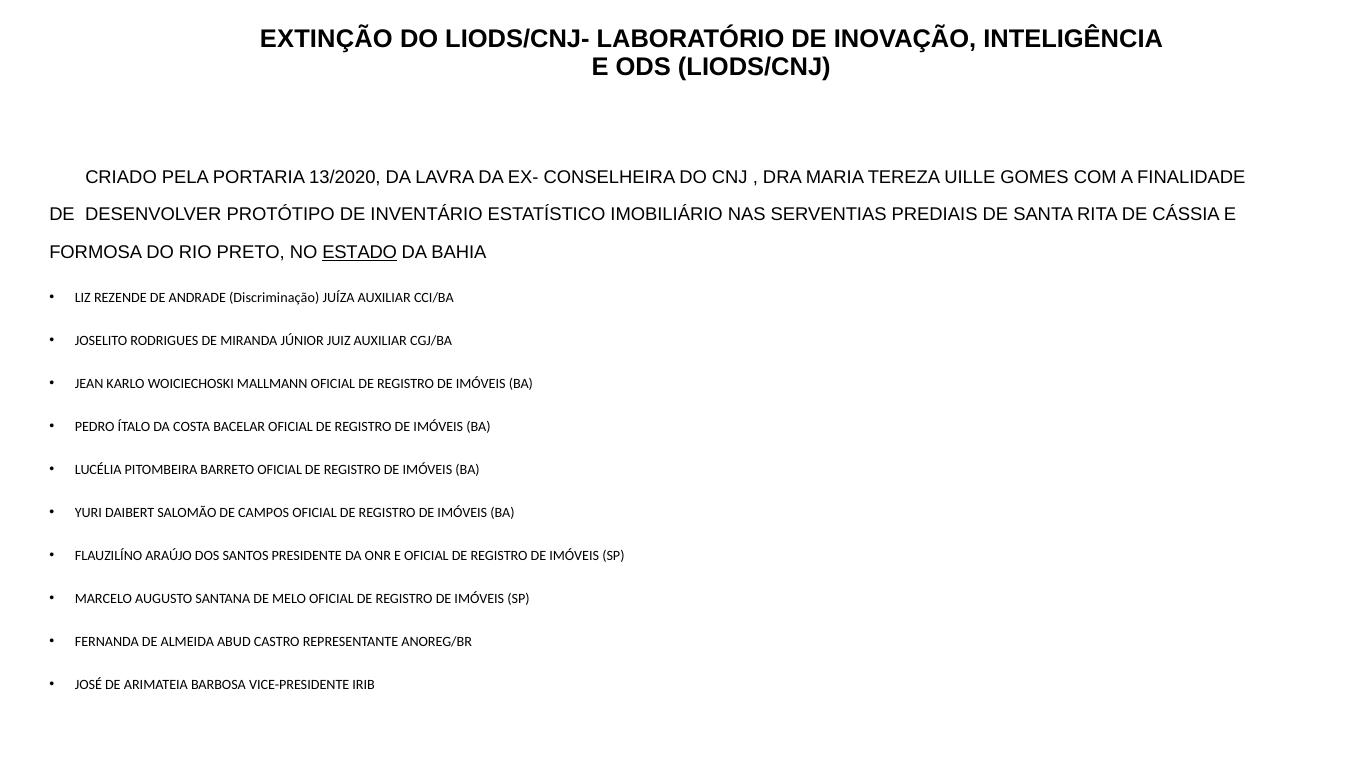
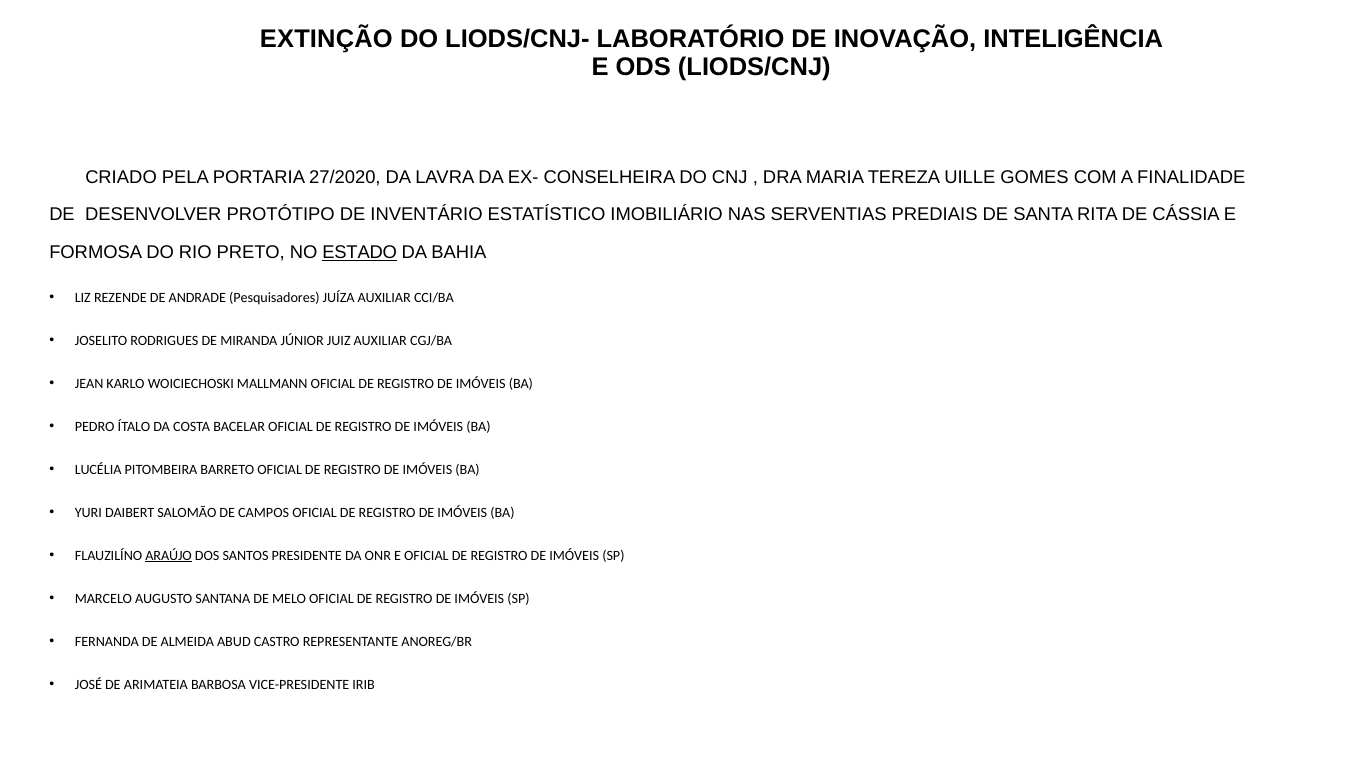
13/2020: 13/2020 -> 27/2020
Discriminação: Discriminação -> Pesquisadores
ARAÚJO underline: none -> present
